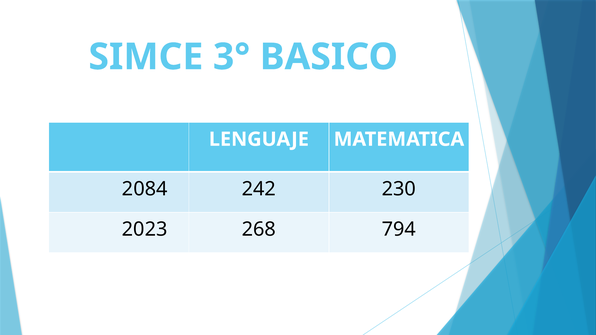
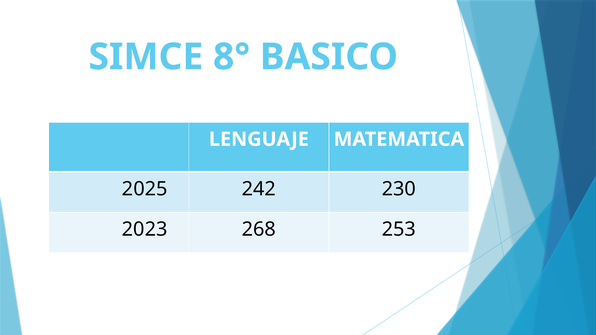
3°: 3° -> 8°
2084: 2084 -> 2025
794: 794 -> 253
